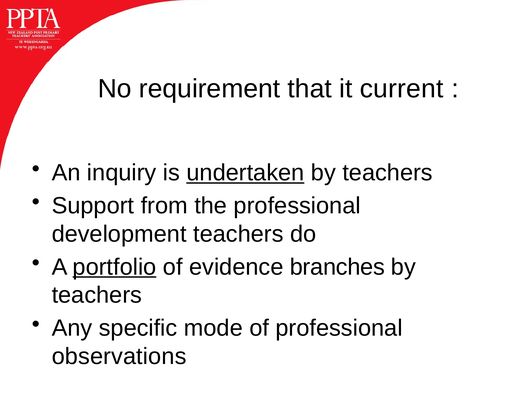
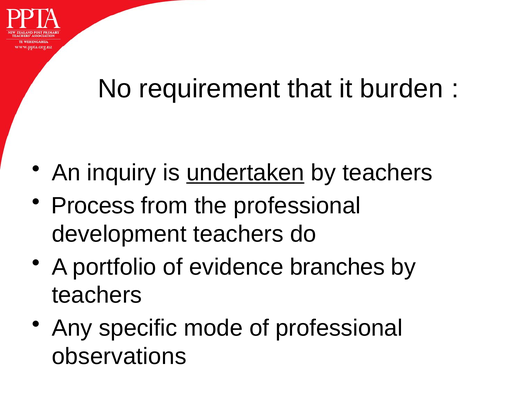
current: current -> burden
Support: Support -> Process
portfolio underline: present -> none
